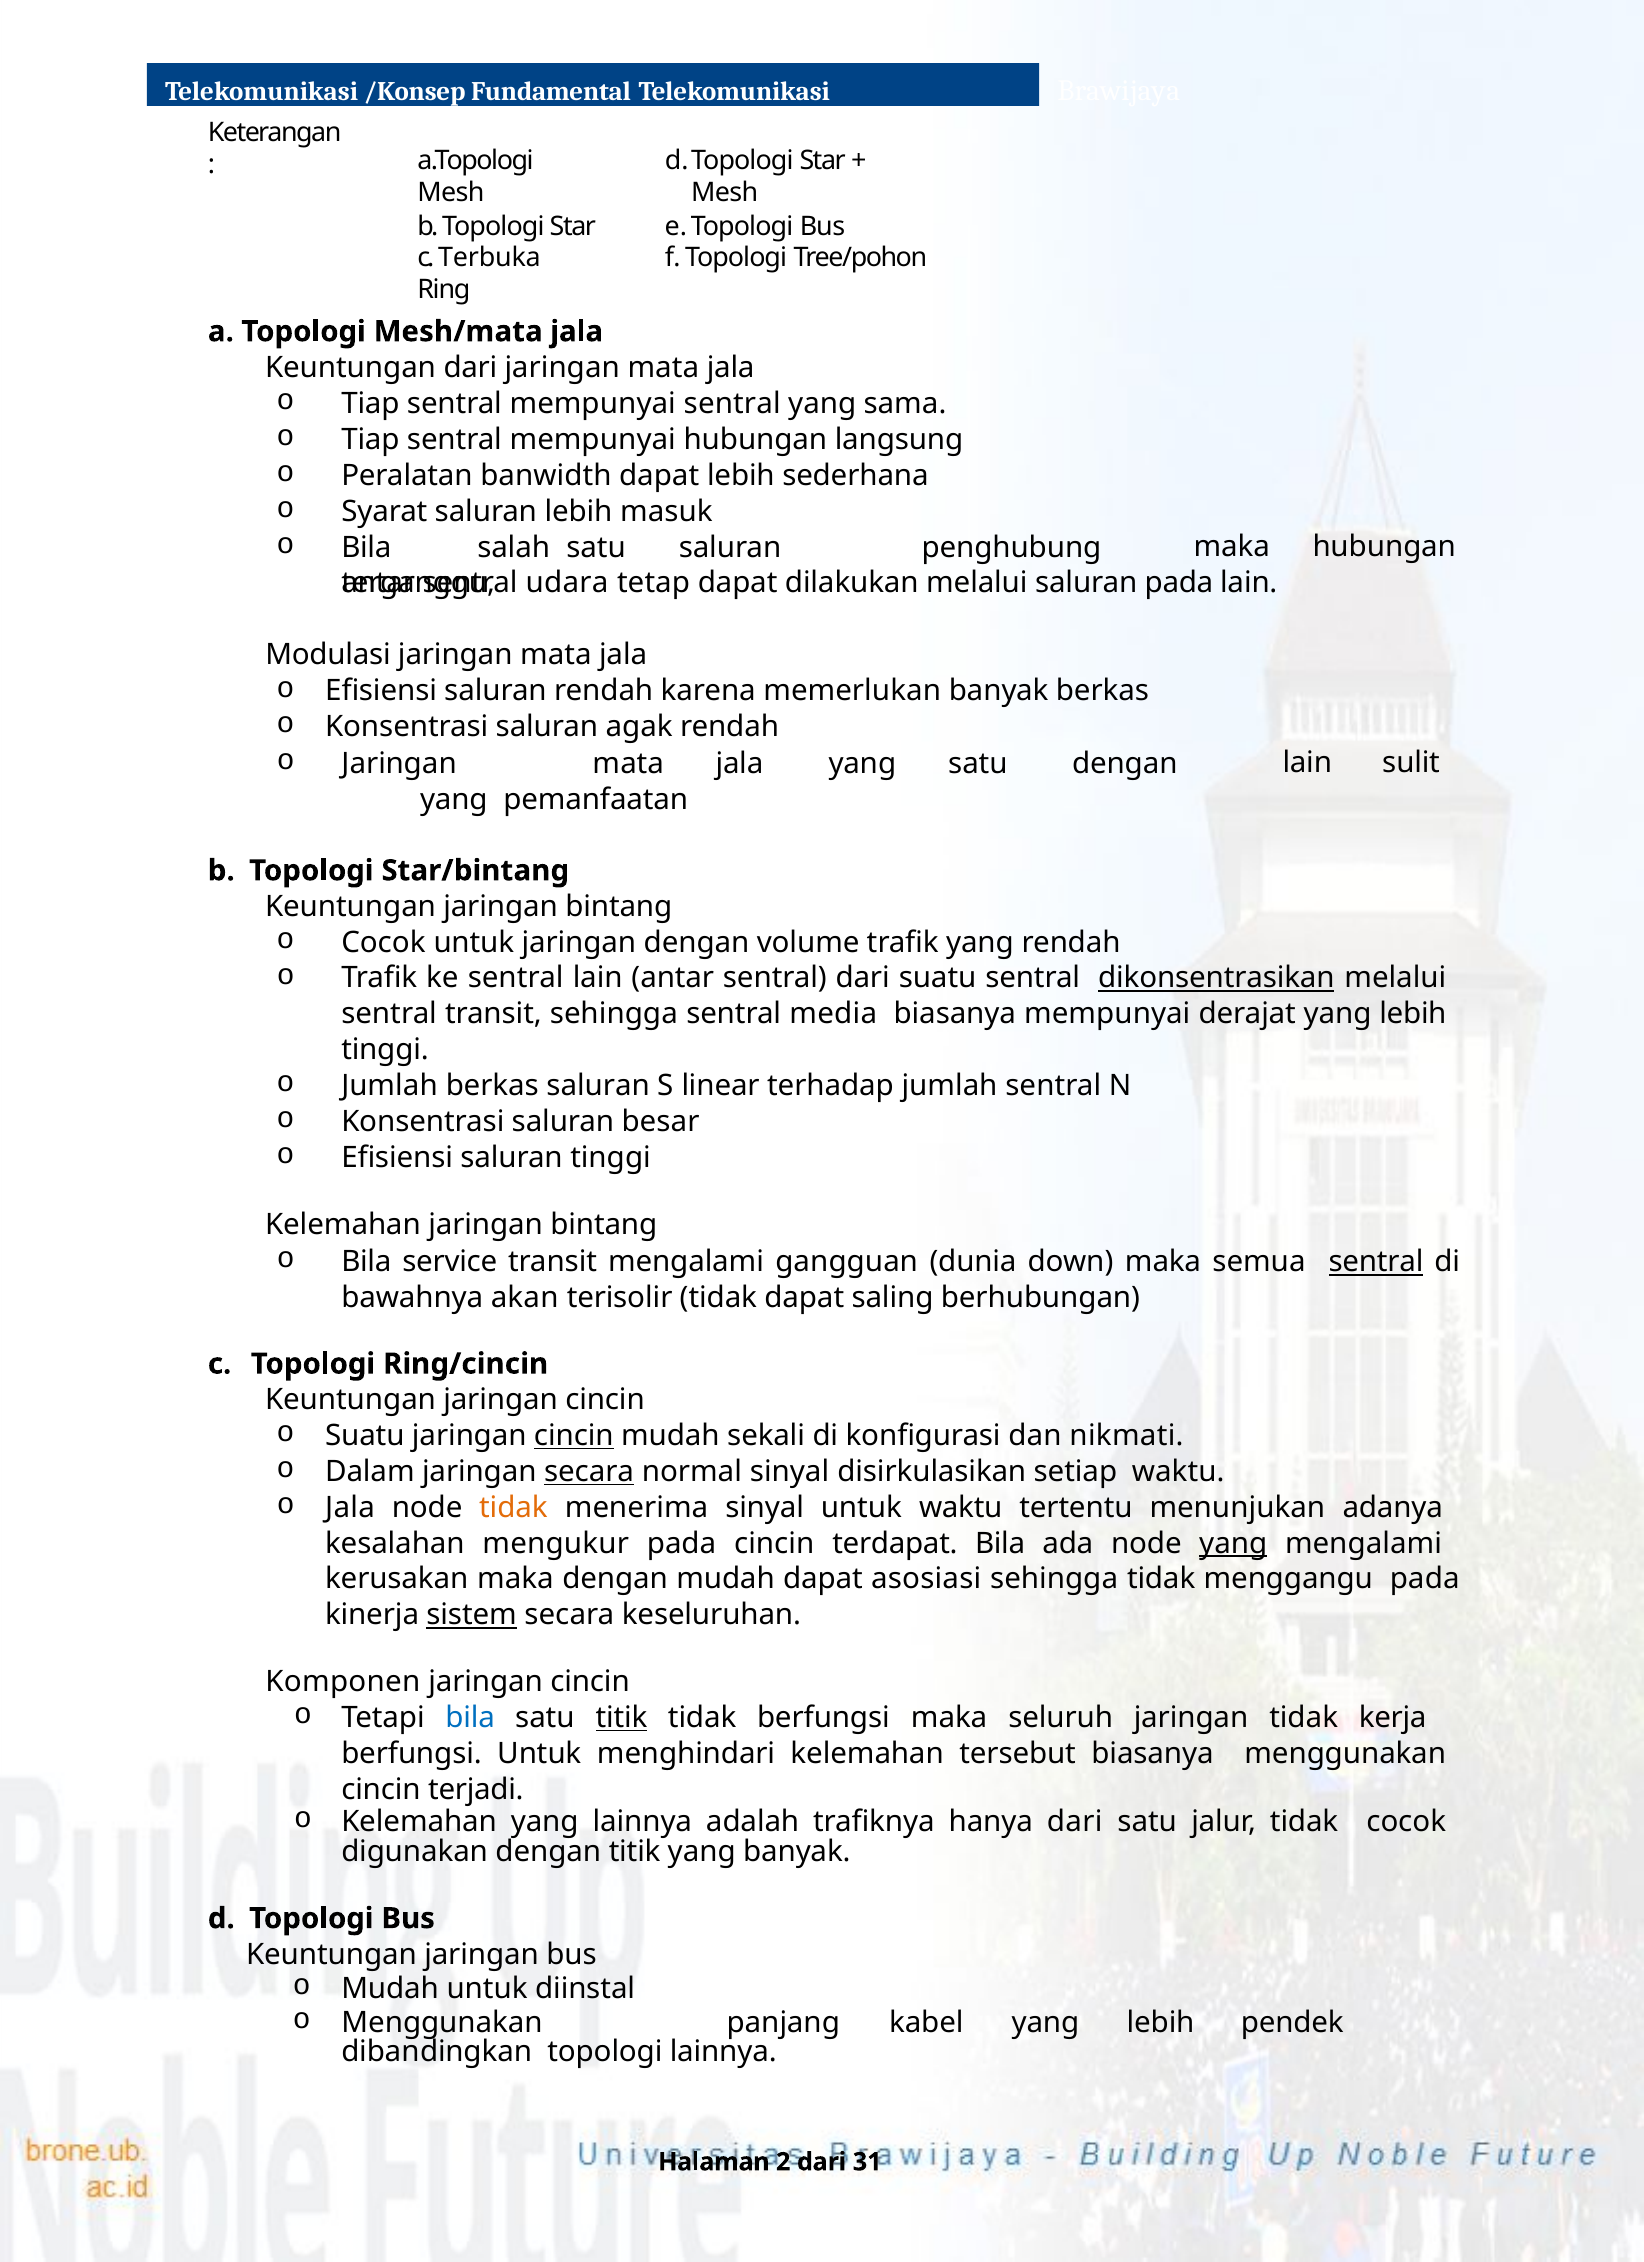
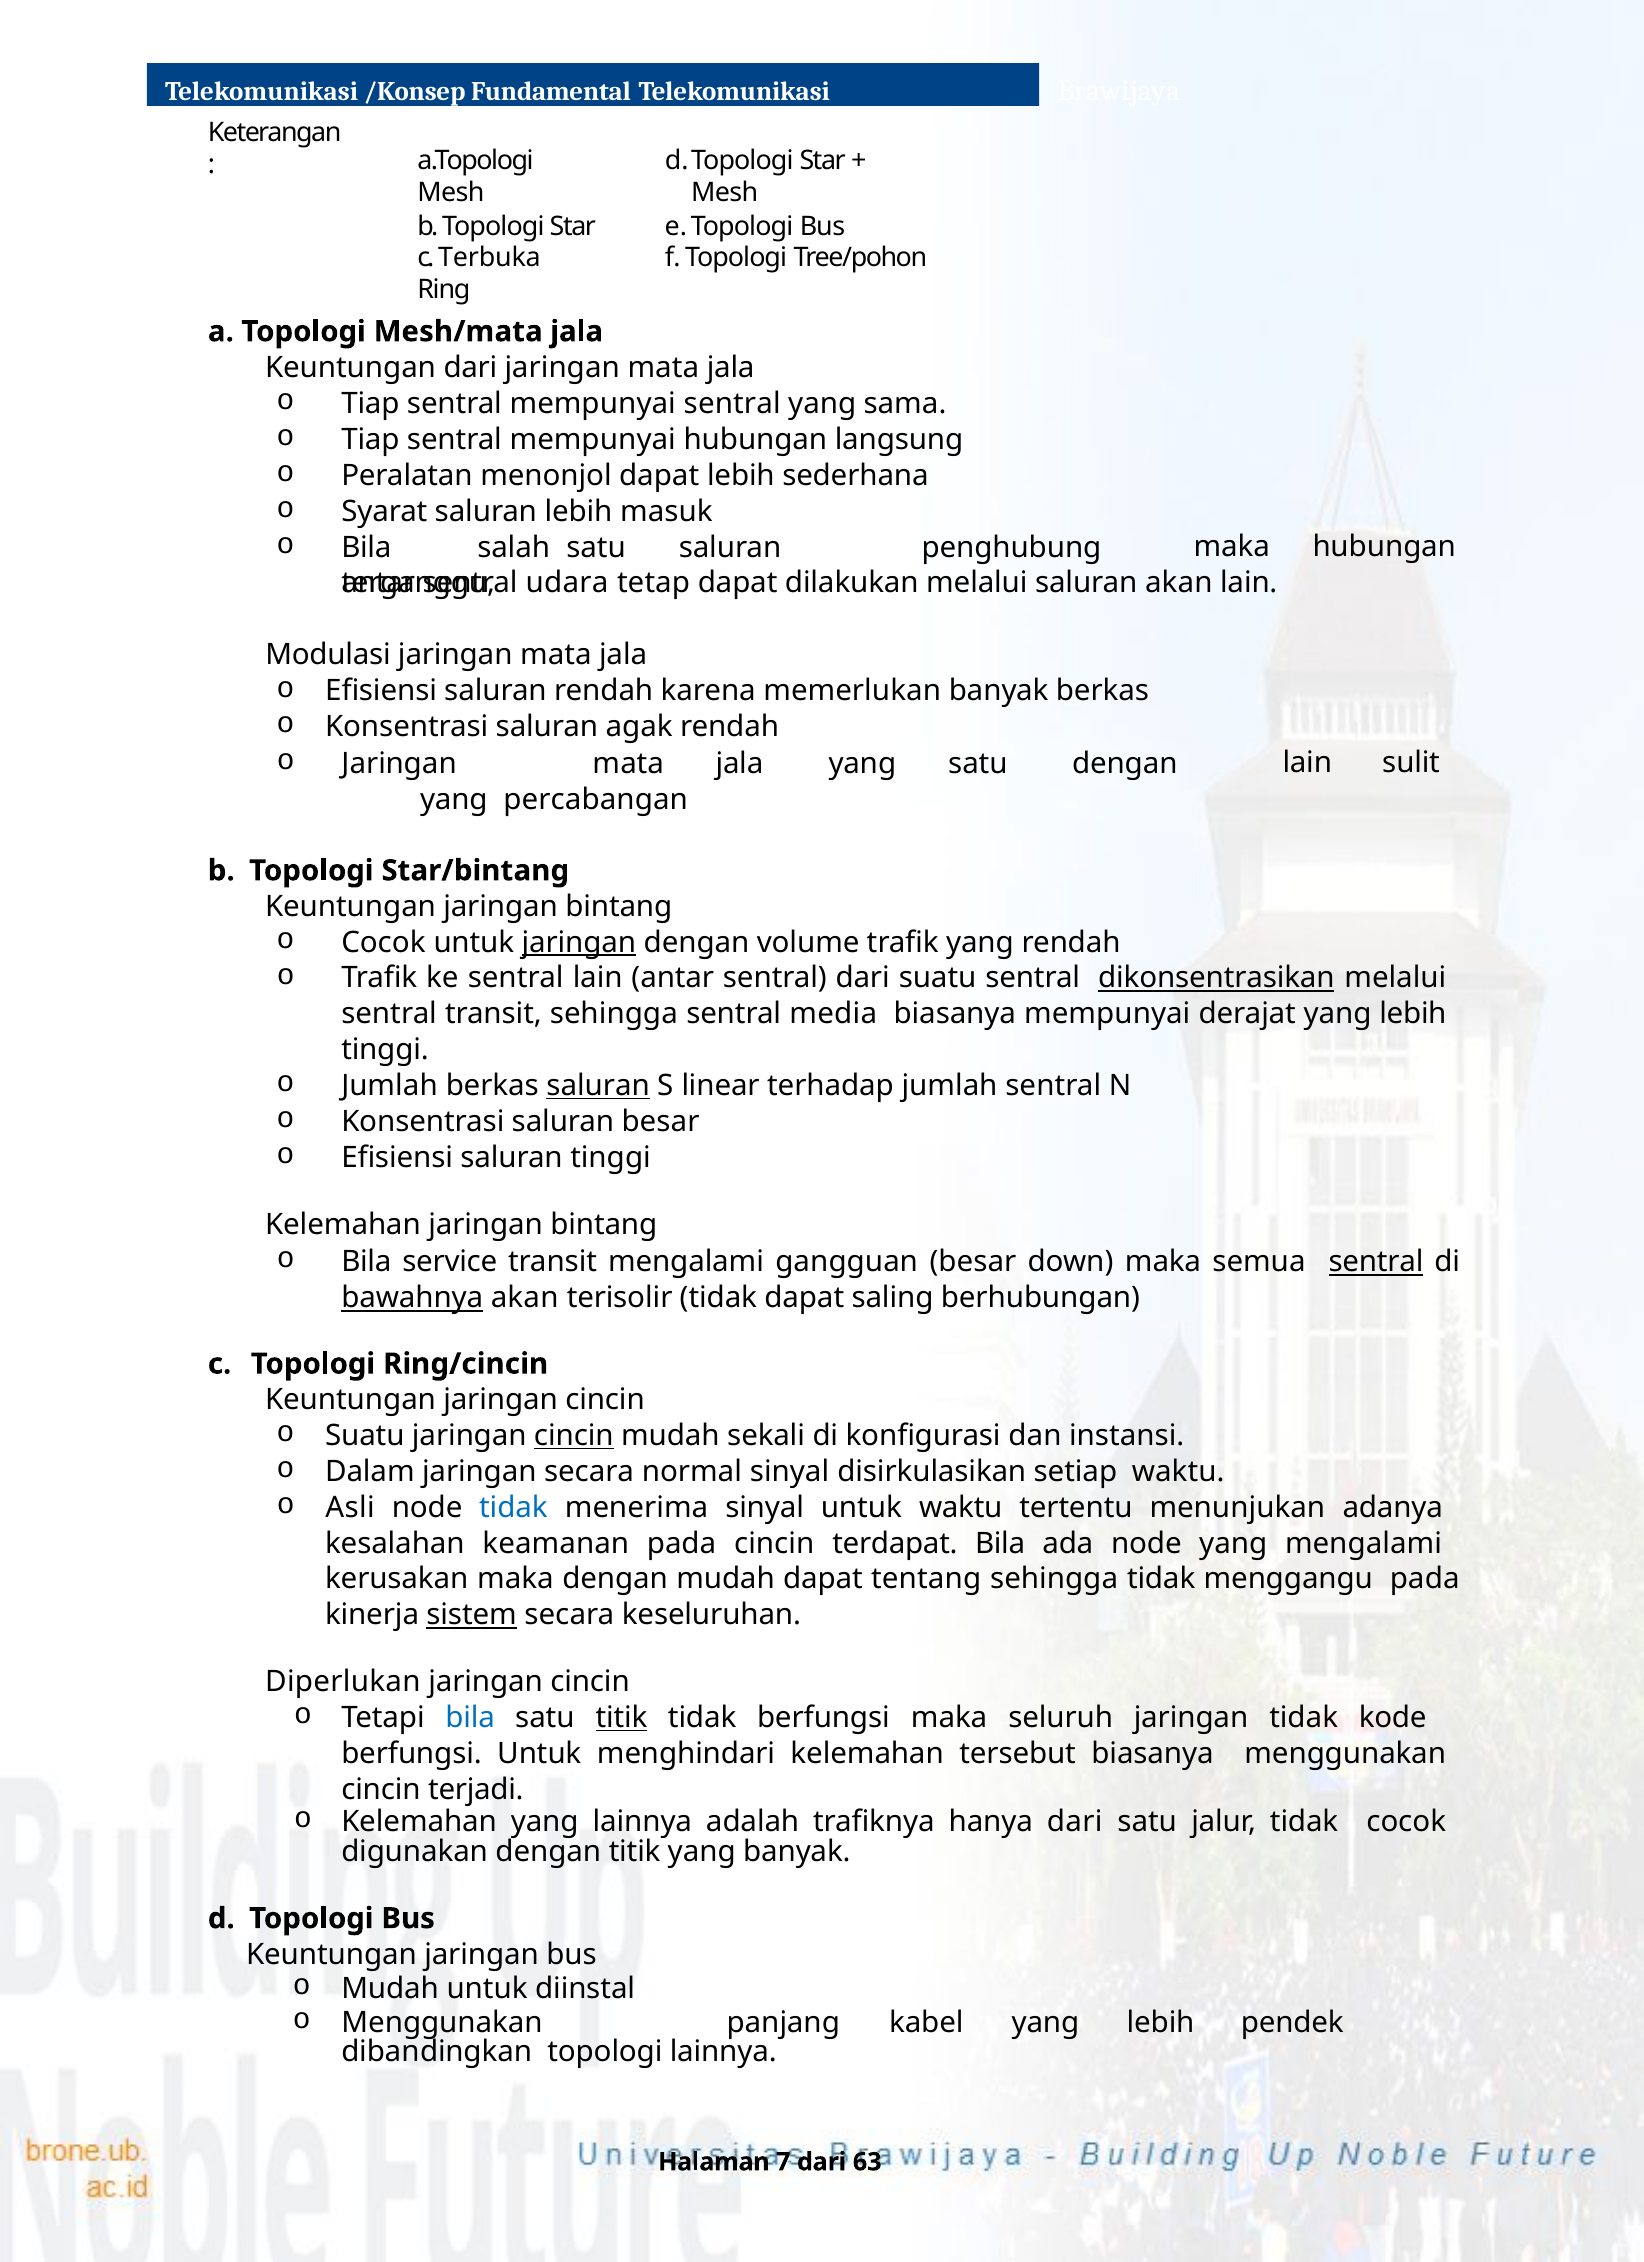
banwidth: banwidth -> menonjol
saluran pada: pada -> akan
pemanfaatan: pemanfaatan -> percabangan
jaringan at (579, 942) underline: none -> present
saluran at (598, 1086) underline: none -> present
gangguan dunia: dunia -> besar
bawahnya underline: none -> present
nikmati: nikmati -> instansi
secara at (589, 1472) underline: present -> none
Jala at (350, 1508): Jala -> Asli
tidak at (513, 1508) colour: orange -> blue
mengukur: mengukur -> keamanan
yang at (1233, 1543) underline: present -> none
asosiasi: asosiasi -> tentang
Komponen: Komponen -> Diperlukan
kerja: kerja -> kode
2: 2 -> 7
31: 31 -> 63
